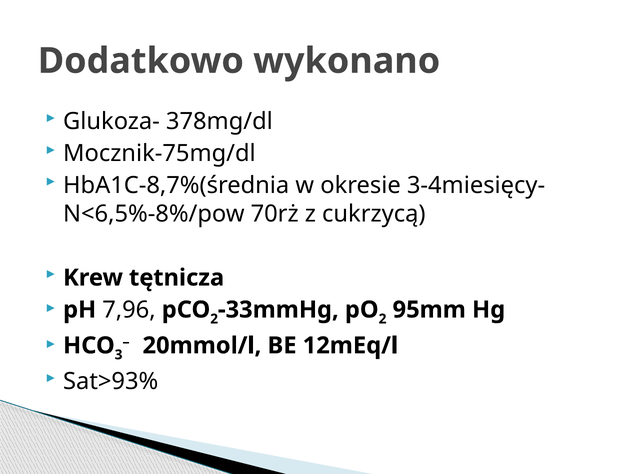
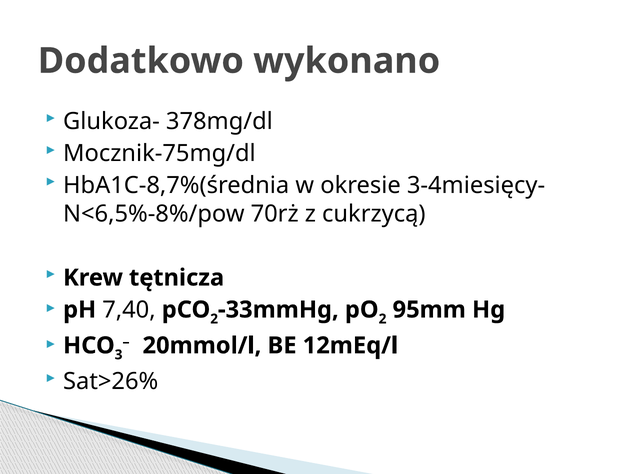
7,96: 7,96 -> 7,40
Sat>93%: Sat>93% -> Sat>26%
